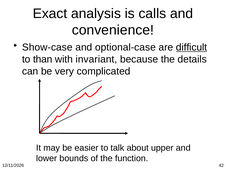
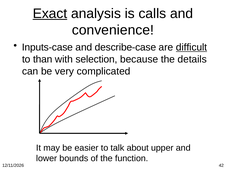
Exact underline: none -> present
Show-case: Show-case -> Inputs-case
optional-case: optional-case -> describe-case
invariant: invariant -> selection
